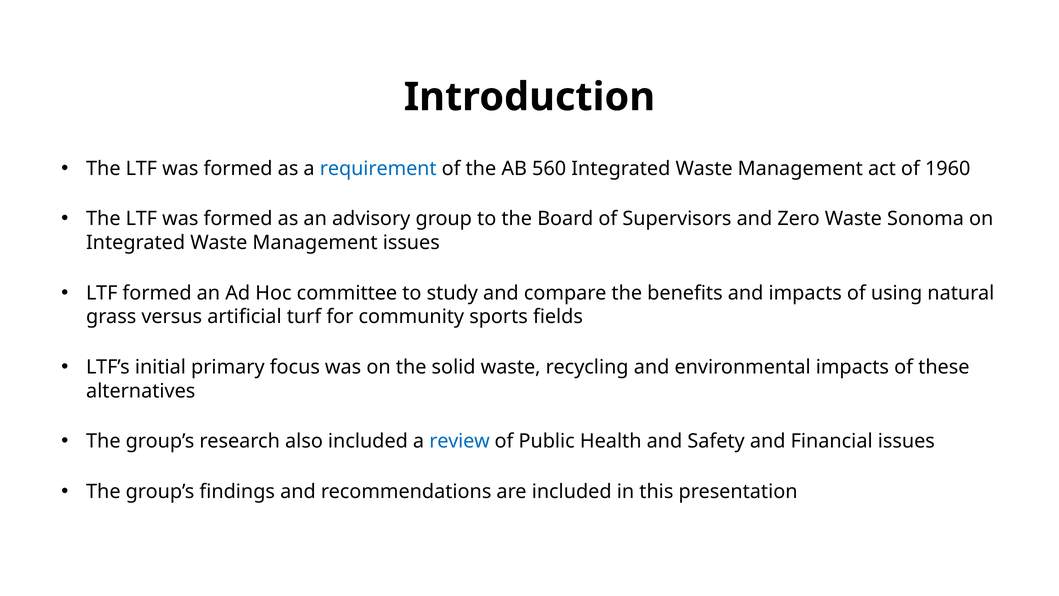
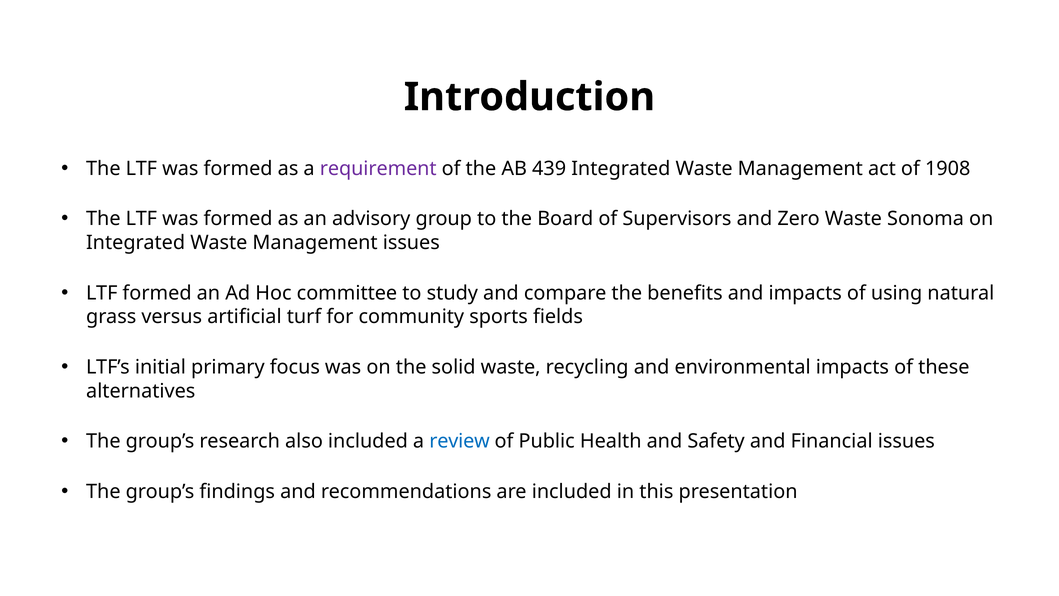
requirement colour: blue -> purple
560: 560 -> 439
1960: 1960 -> 1908
